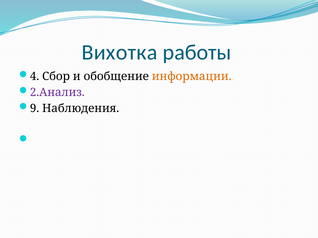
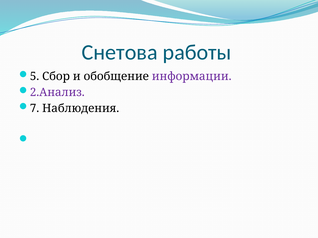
Вихотка: Вихотка -> Снетова
4: 4 -> 5
информации colour: orange -> purple
9: 9 -> 7
